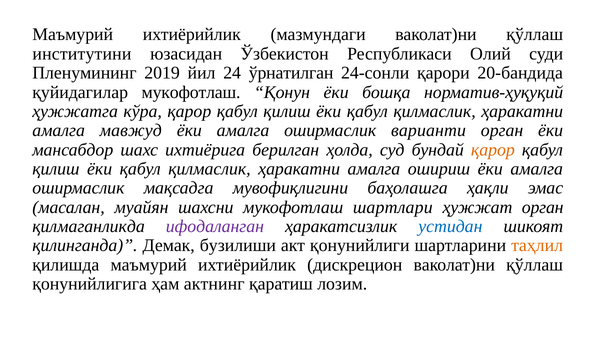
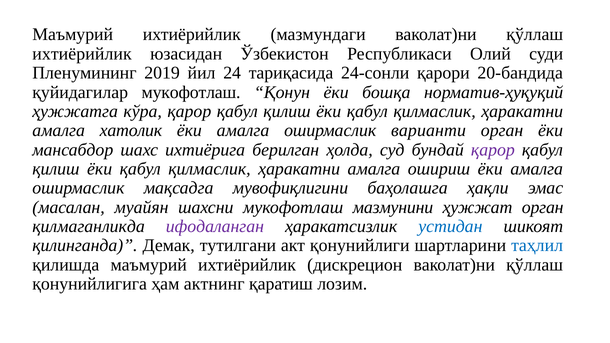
институтини at (82, 54): институтини -> ихтиёрийлик
ўрнатилган: ўрнатилган -> тариқасида
мавжуд: мавжуд -> хатолик
қарор at (493, 150) colour: orange -> purple
шартлари: шартлари -> мазмунини
бузилиши: бузилиши -> тутилгани
таҳлил colour: orange -> blue
